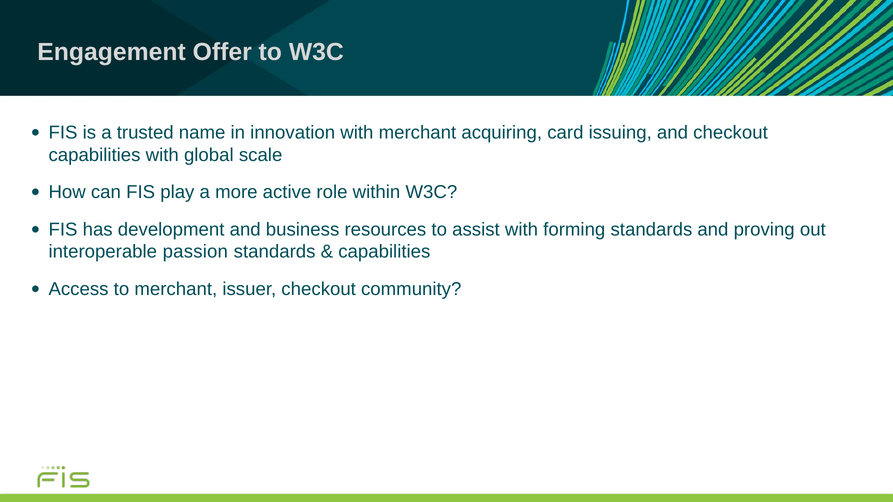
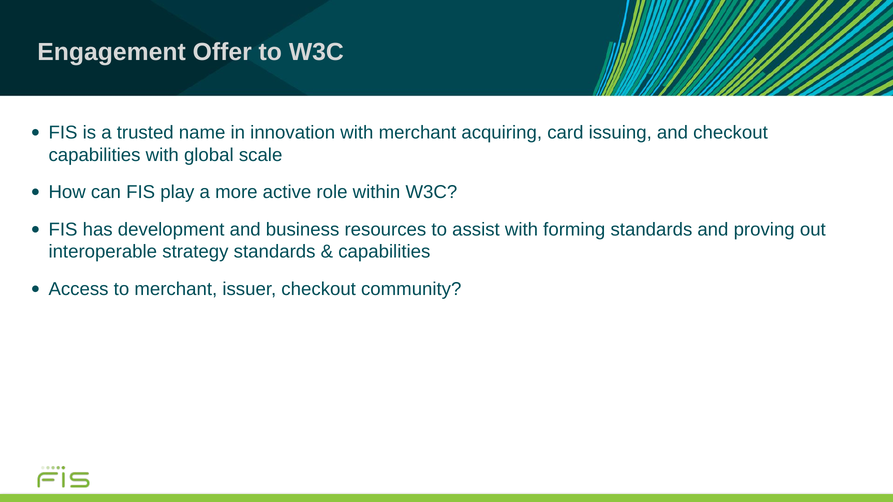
passion: passion -> strategy
